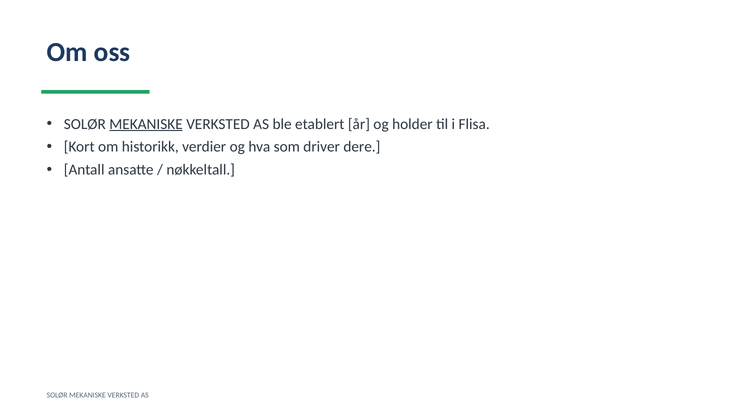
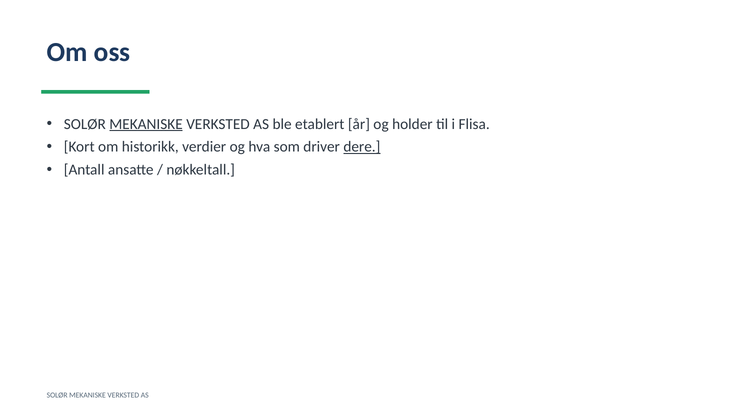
dere underline: none -> present
